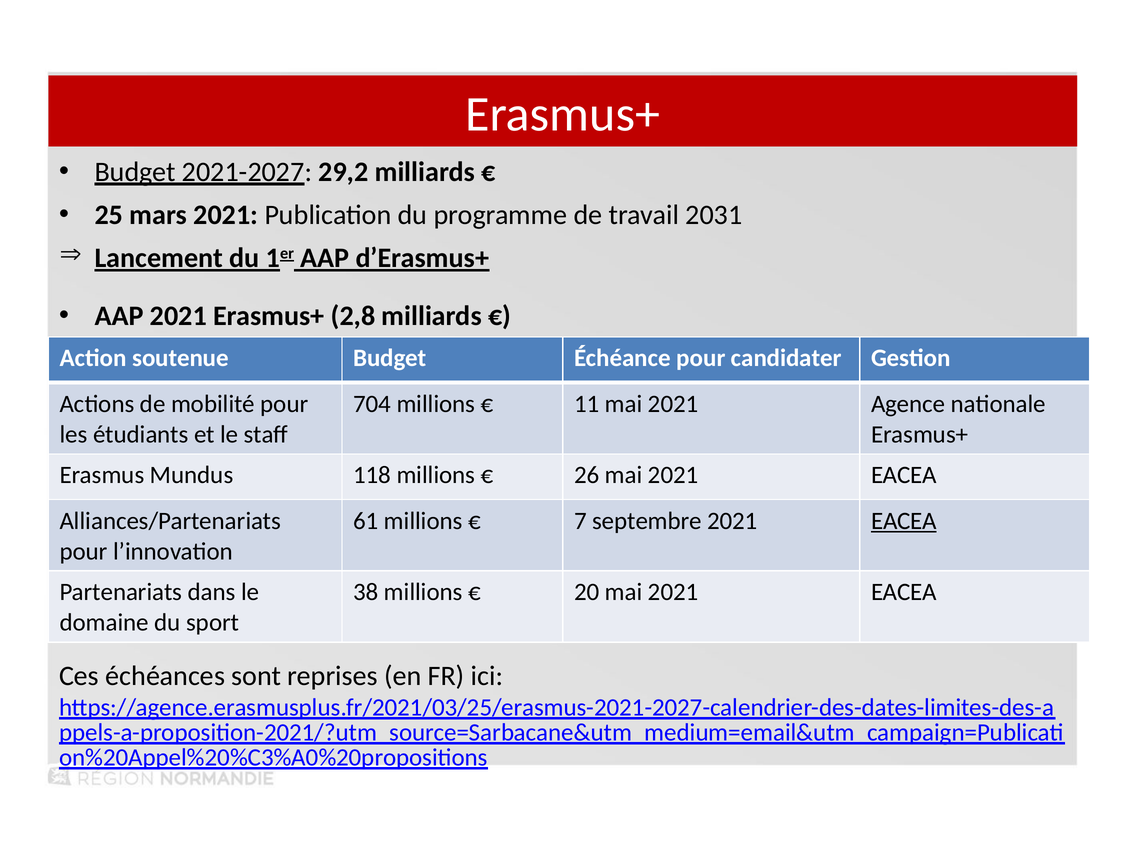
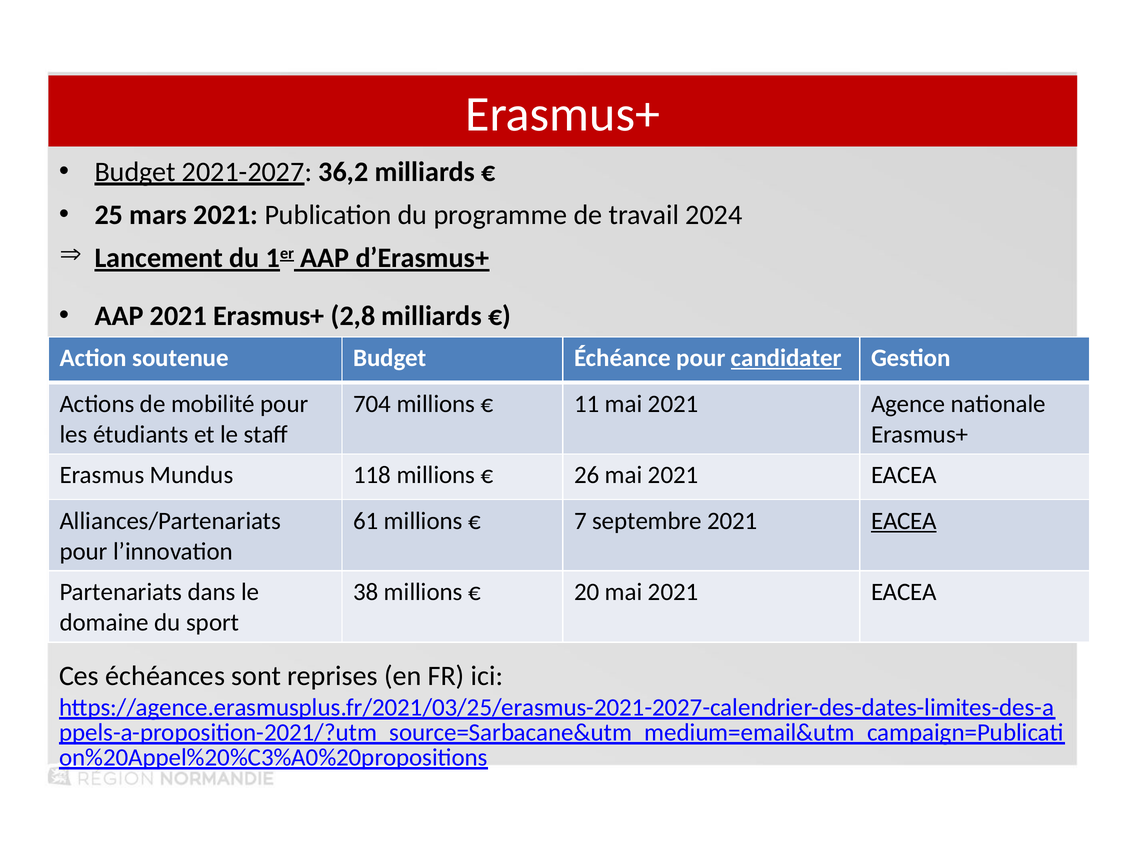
29,2: 29,2 -> 36,2
2031: 2031 -> 2024
candidater underline: none -> present
